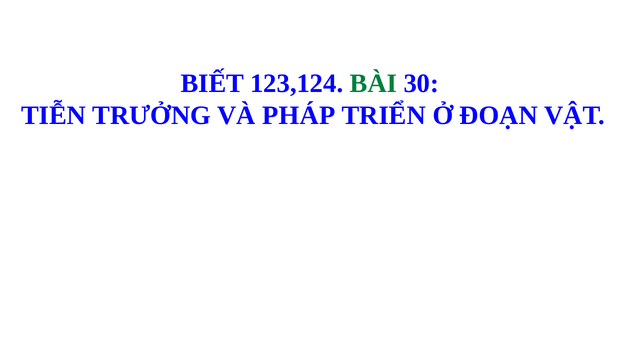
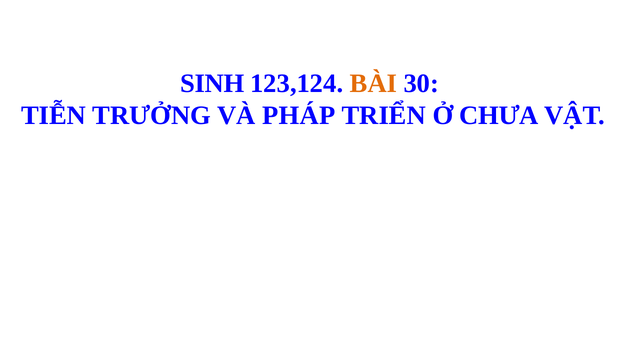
BIẾT: BIẾT -> SINH
BÀI colour: green -> orange
ĐOẠN: ĐOẠN -> CHƯA
